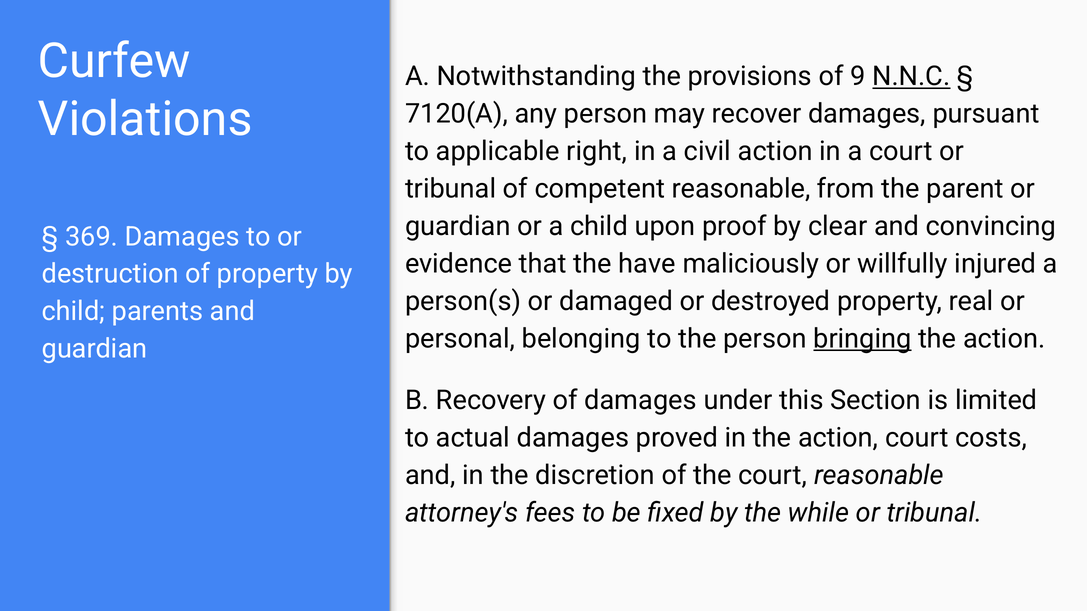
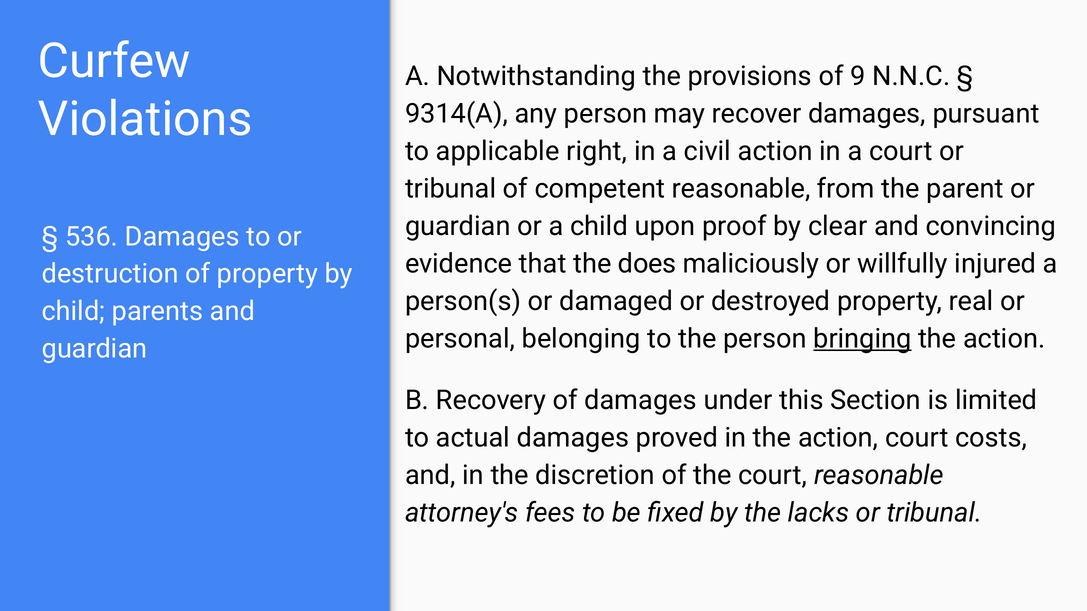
N.N.C underline: present -> none
7120(A: 7120(A -> 9314(A
369: 369 -> 536
have: have -> does
while: while -> lacks
